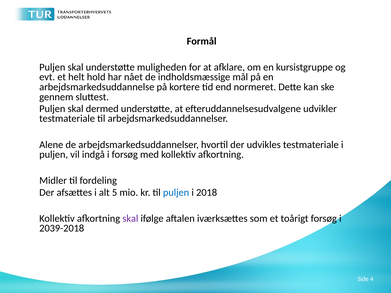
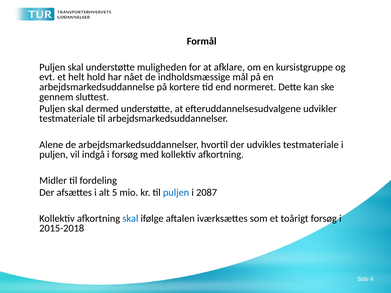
2018: 2018 -> 2087
skal at (130, 219) colour: purple -> blue
2039-2018: 2039-2018 -> 2015-2018
